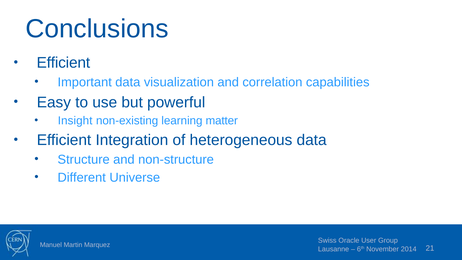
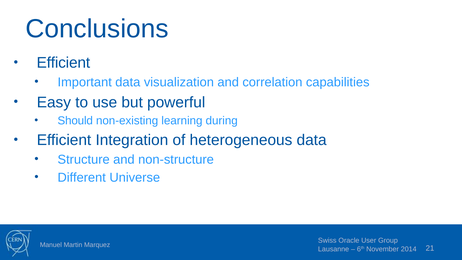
Insight: Insight -> Should
matter: matter -> during
